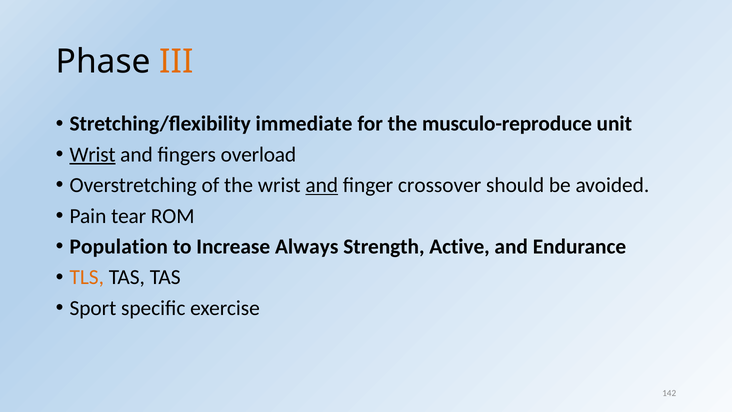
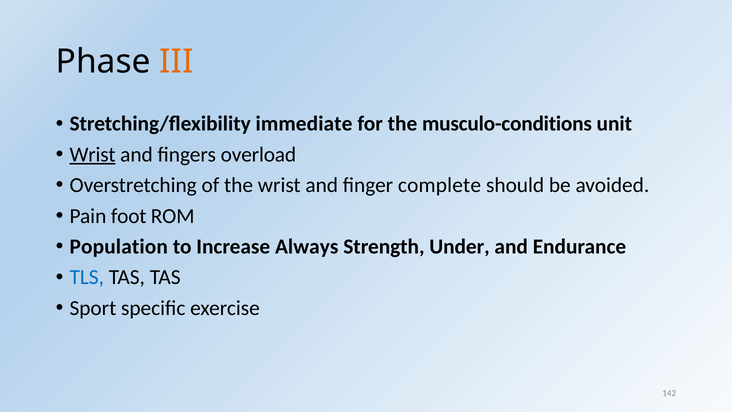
musculo-reproduce: musculo-reproduce -> musculo-conditions
and at (322, 185) underline: present -> none
crossover: crossover -> complete
tear: tear -> foot
Active: Active -> Under
TLS colour: orange -> blue
